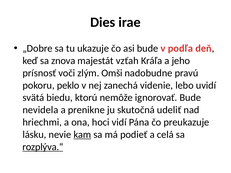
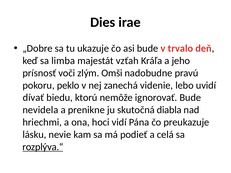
podľa: podľa -> trvalo
znova: znova -> limba
svätá: svätá -> dívať
udeliť: udeliť -> diabla
kam underline: present -> none
